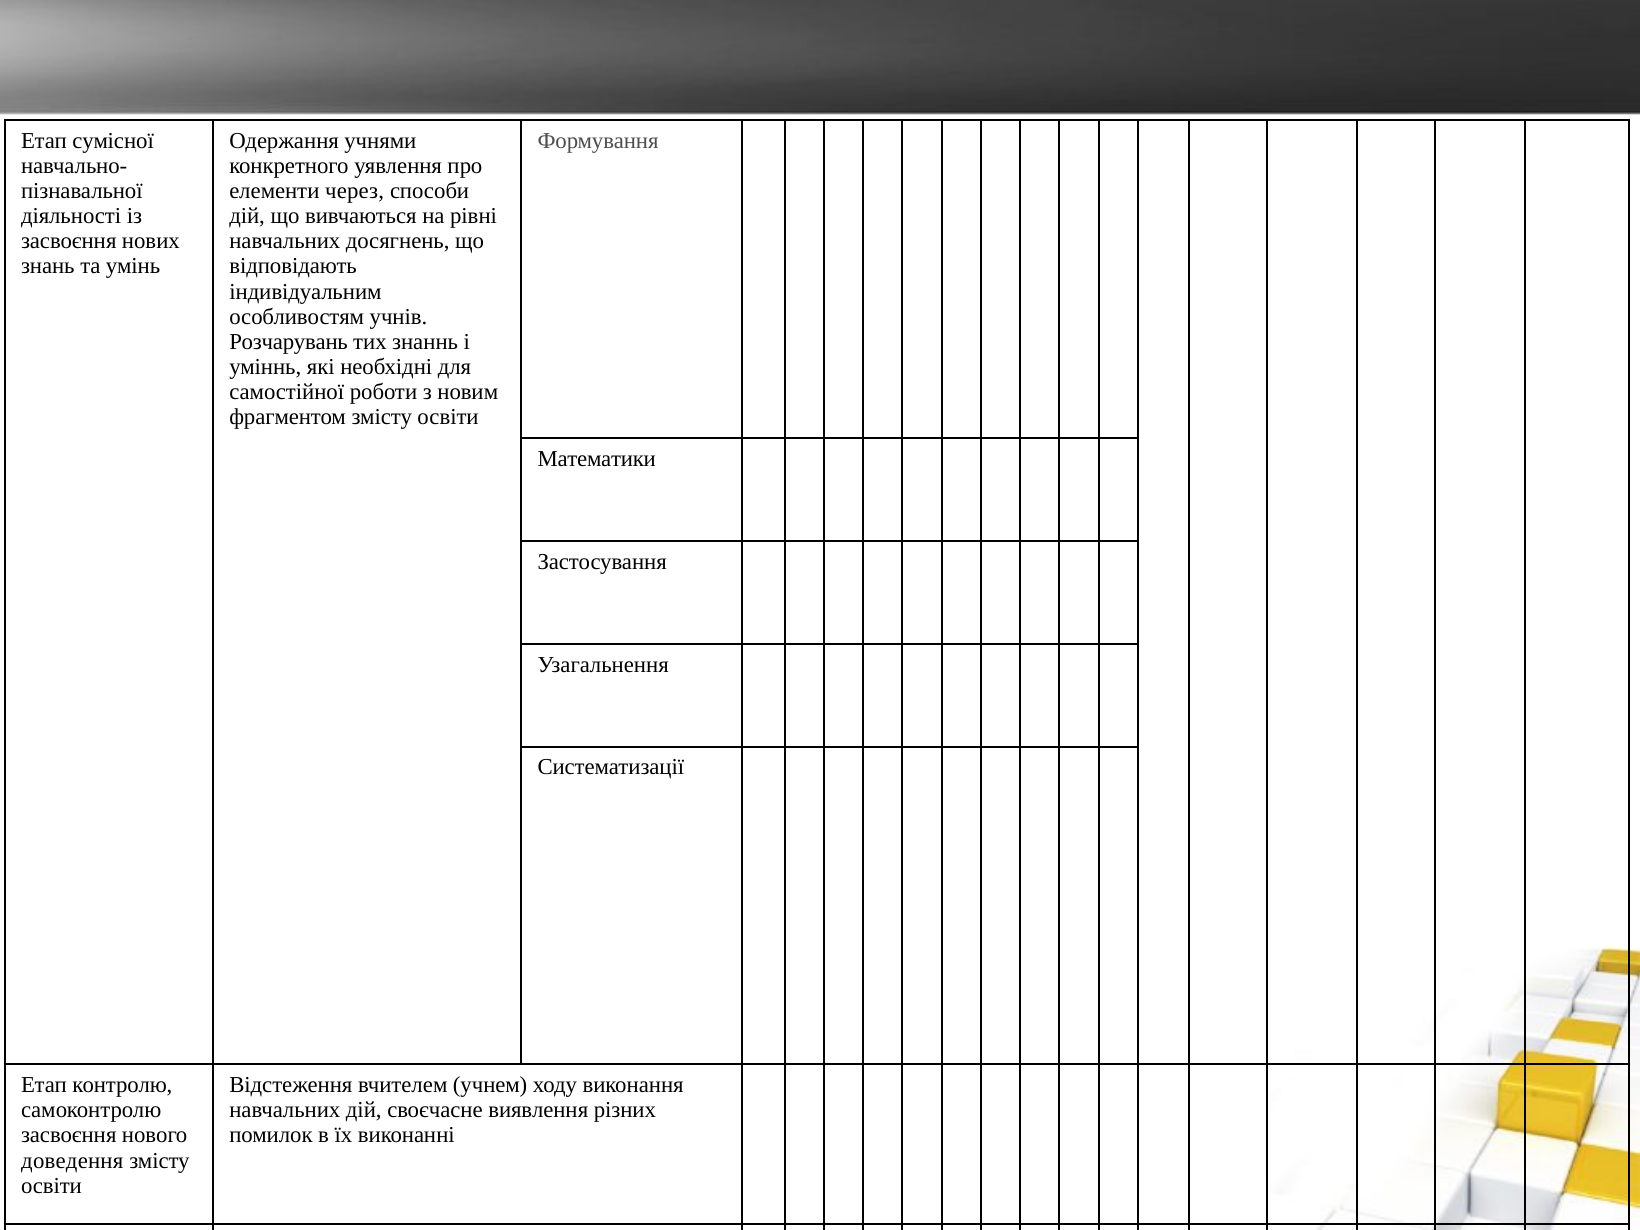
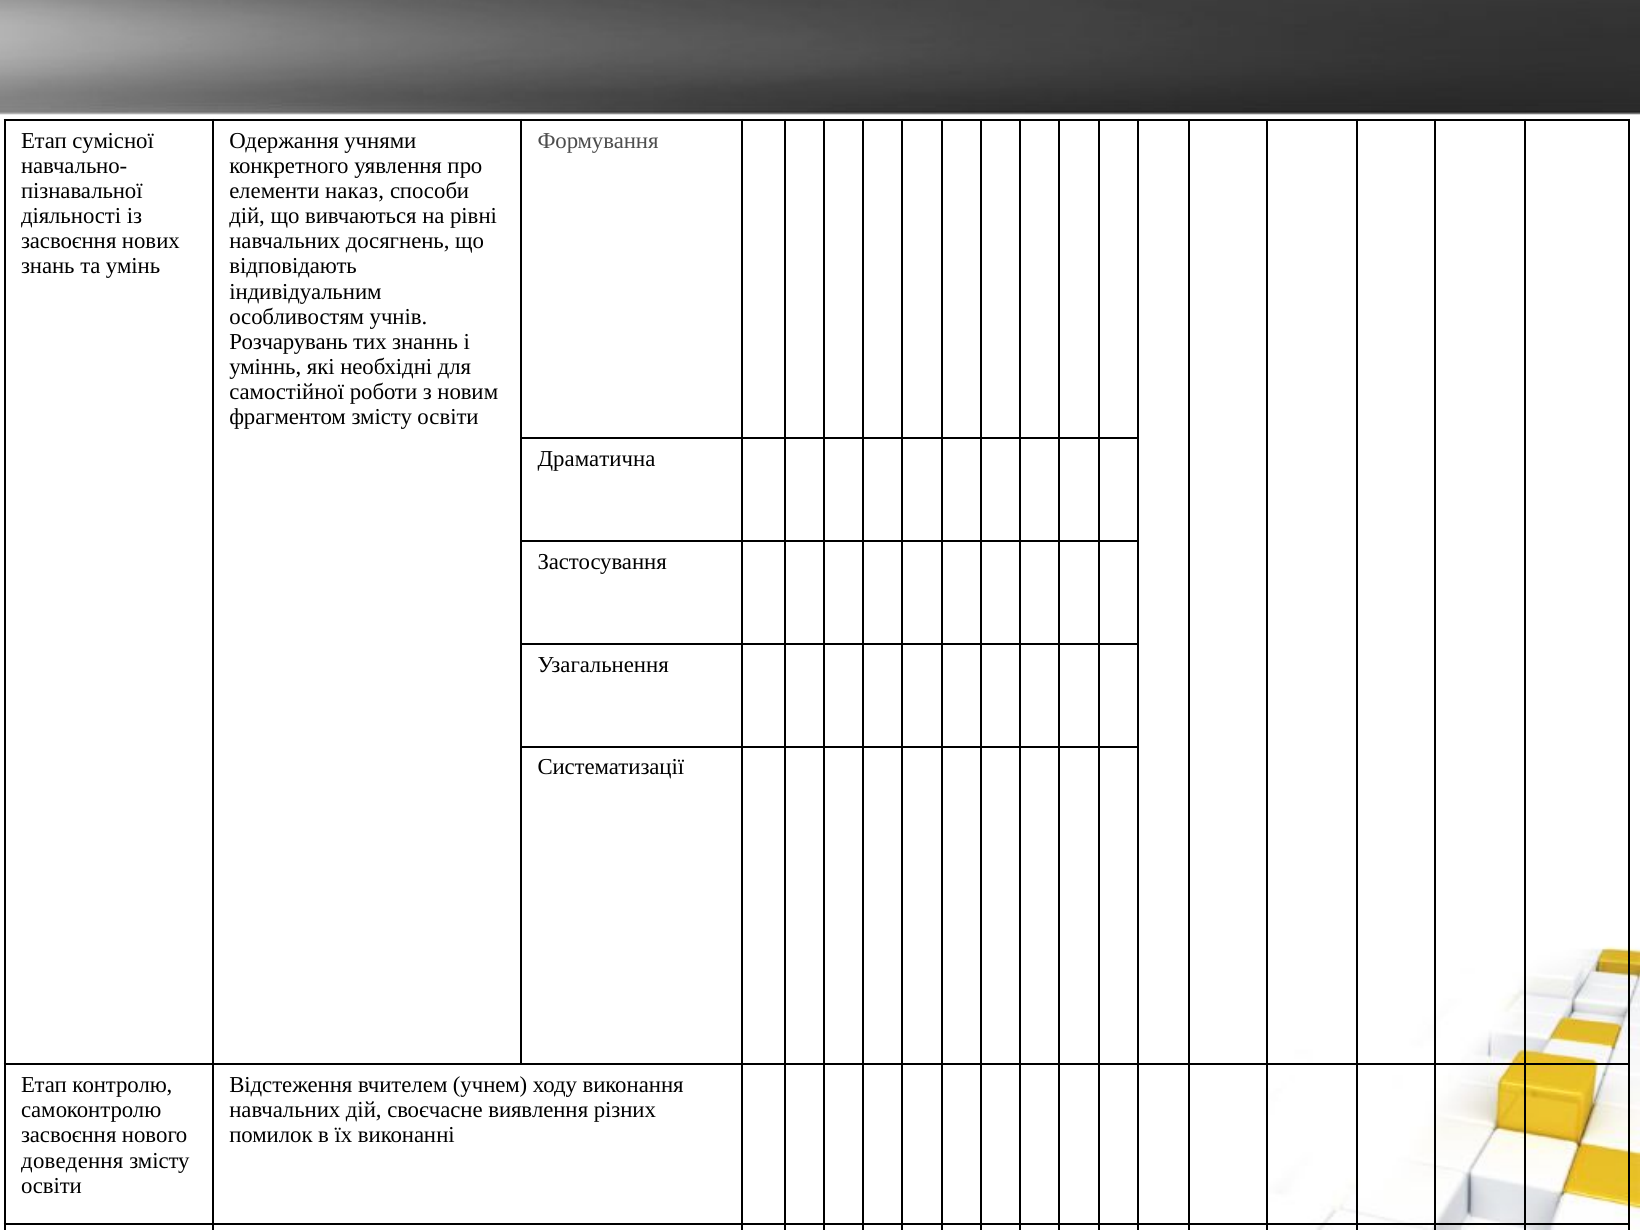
через: через -> наказ
Математики: Математики -> Драматична
